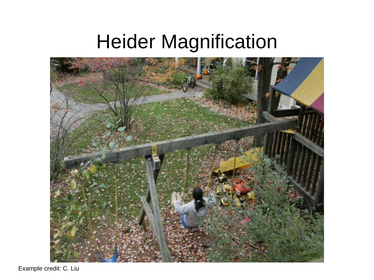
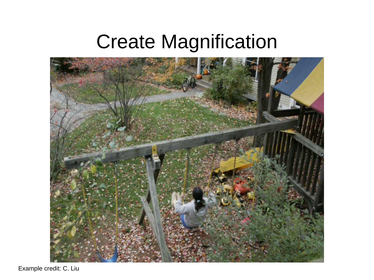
Heider: Heider -> Create
